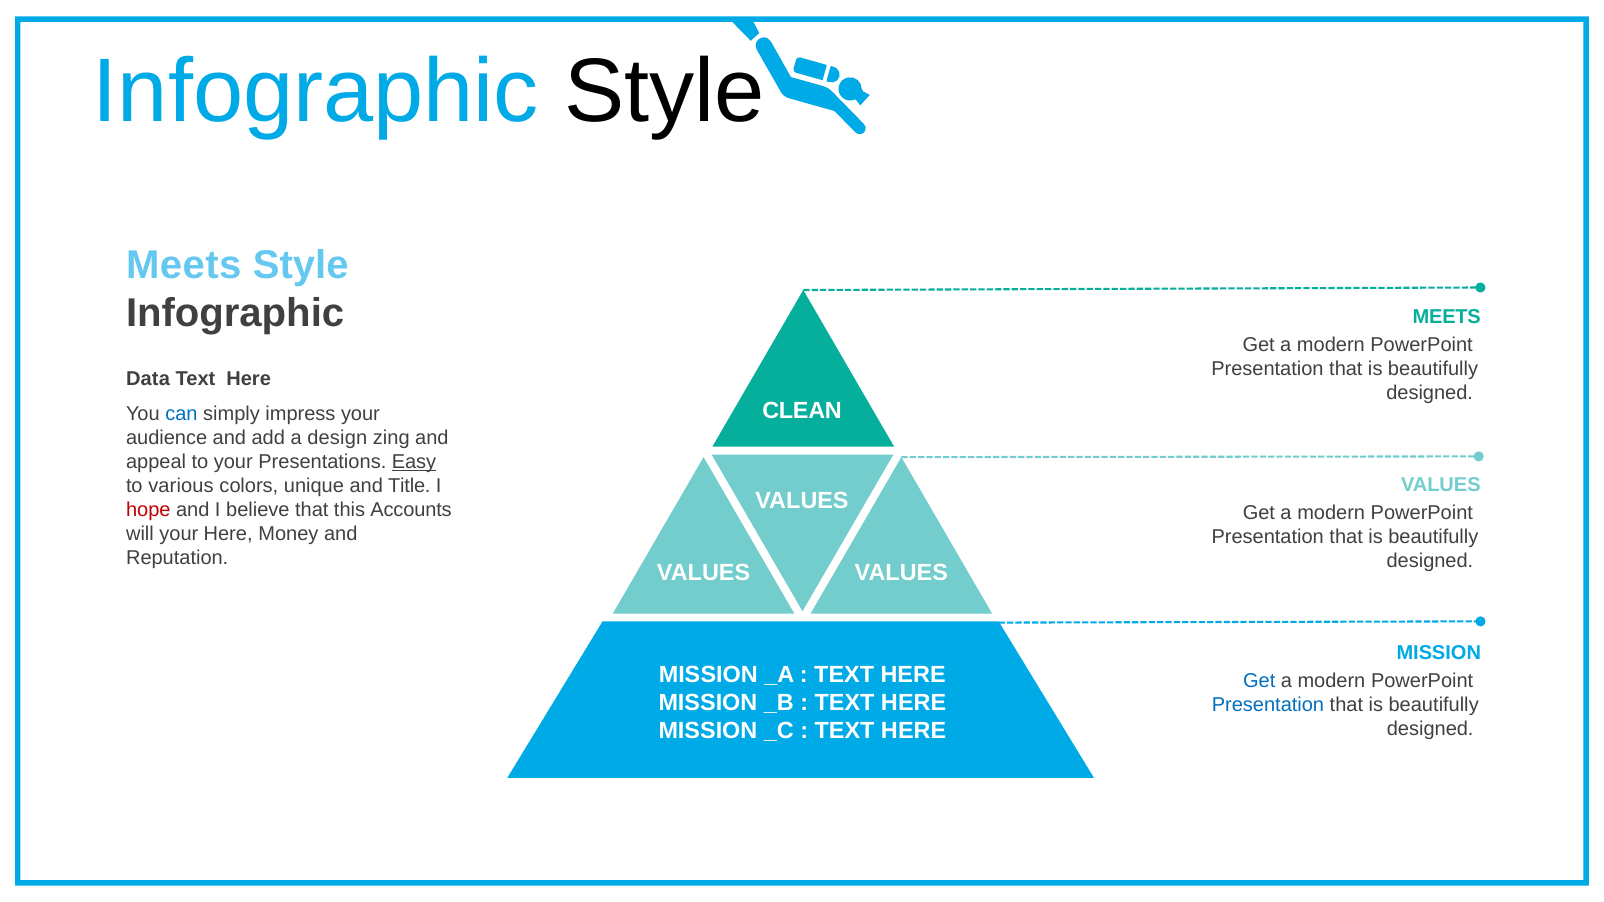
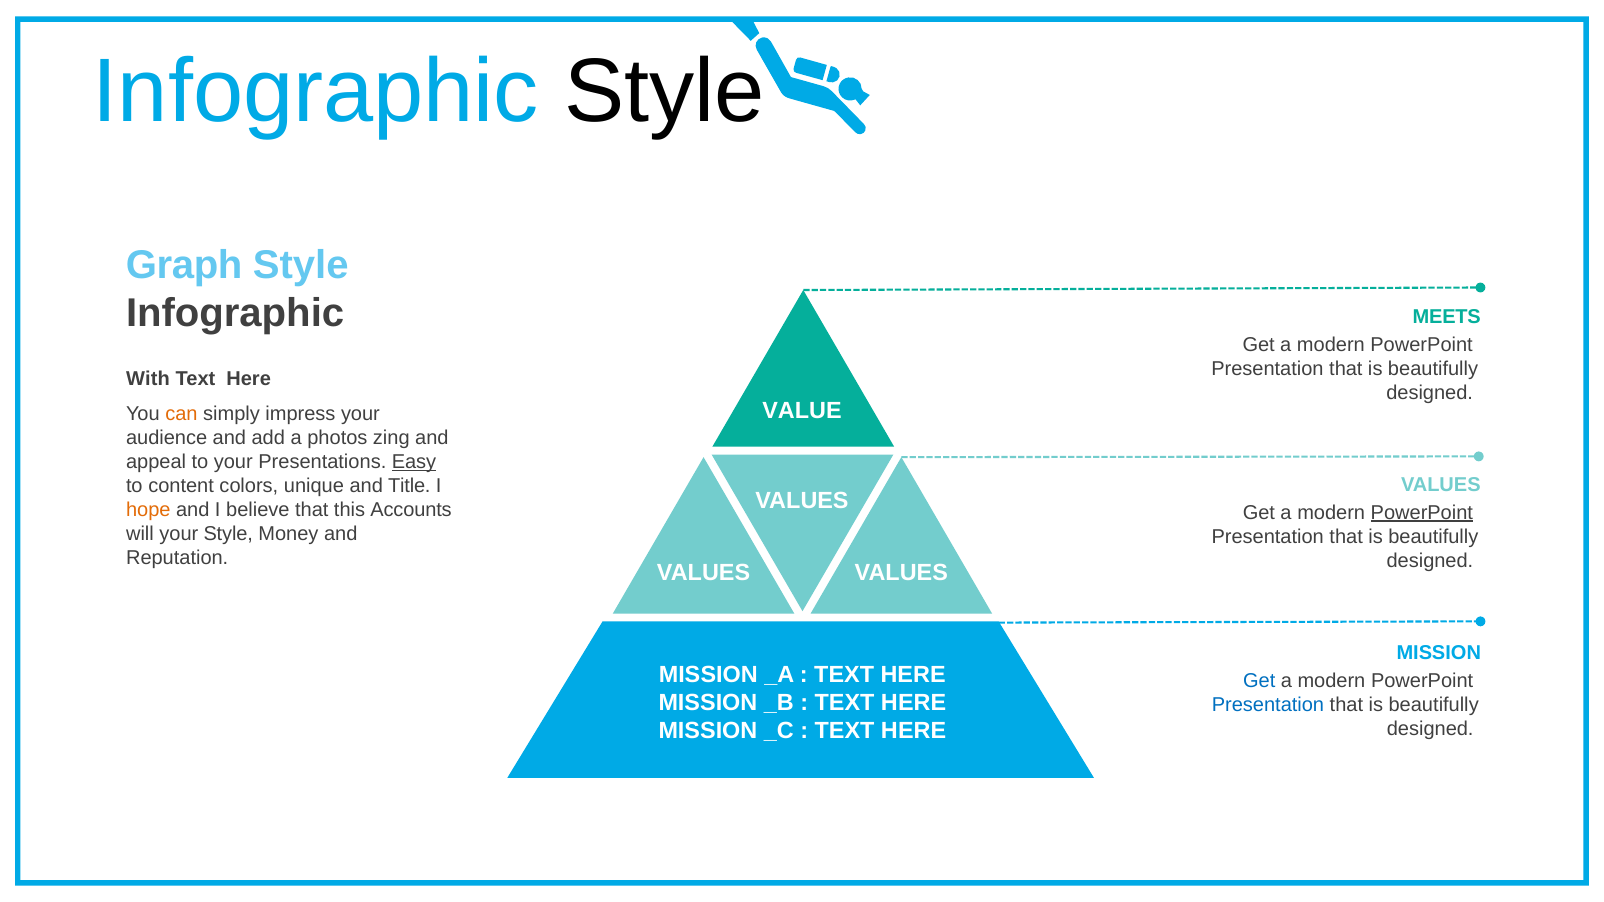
Meets at (184, 266): Meets -> Graph
Data: Data -> With
CLEAN: CLEAN -> VALUE
can colour: blue -> orange
design: design -> photos
various: various -> content
hope colour: red -> orange
PowerPoint at (1422, 513) underline: none -> present
your Here: Here -> Style
